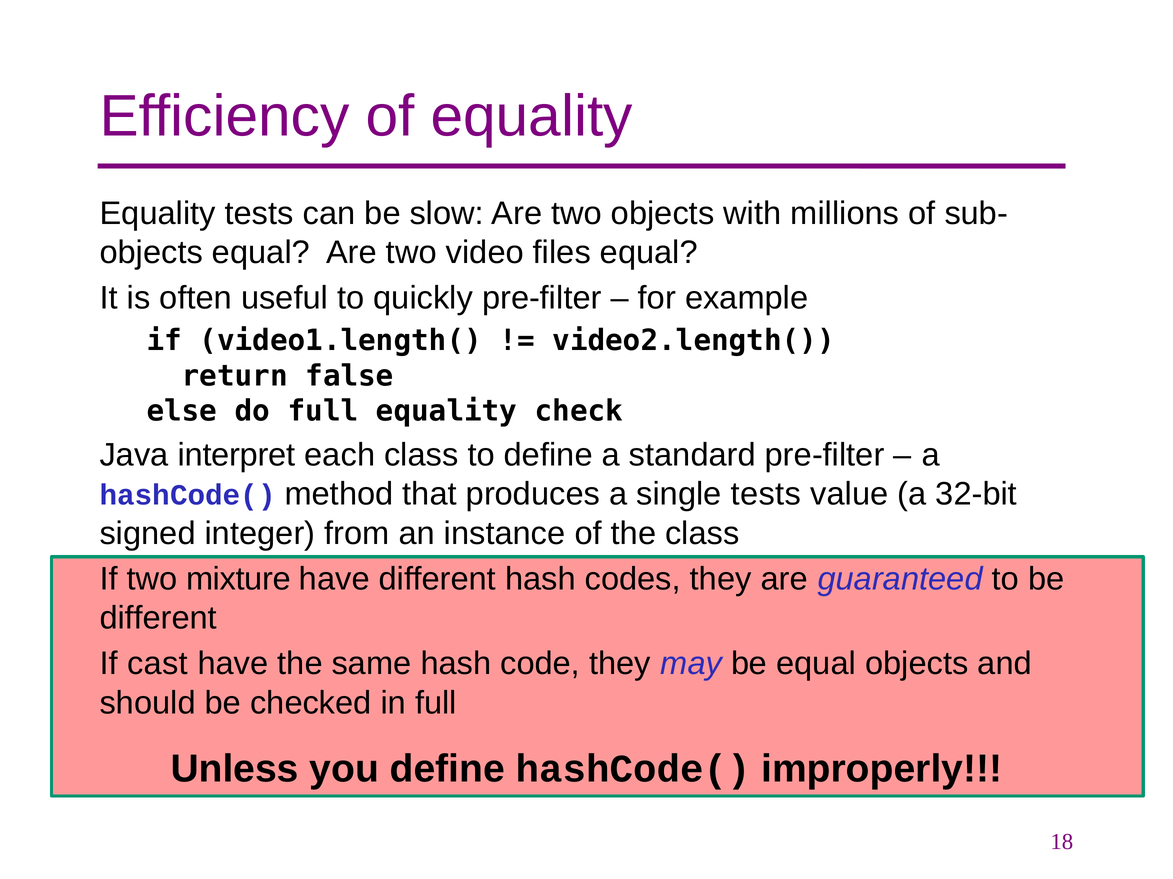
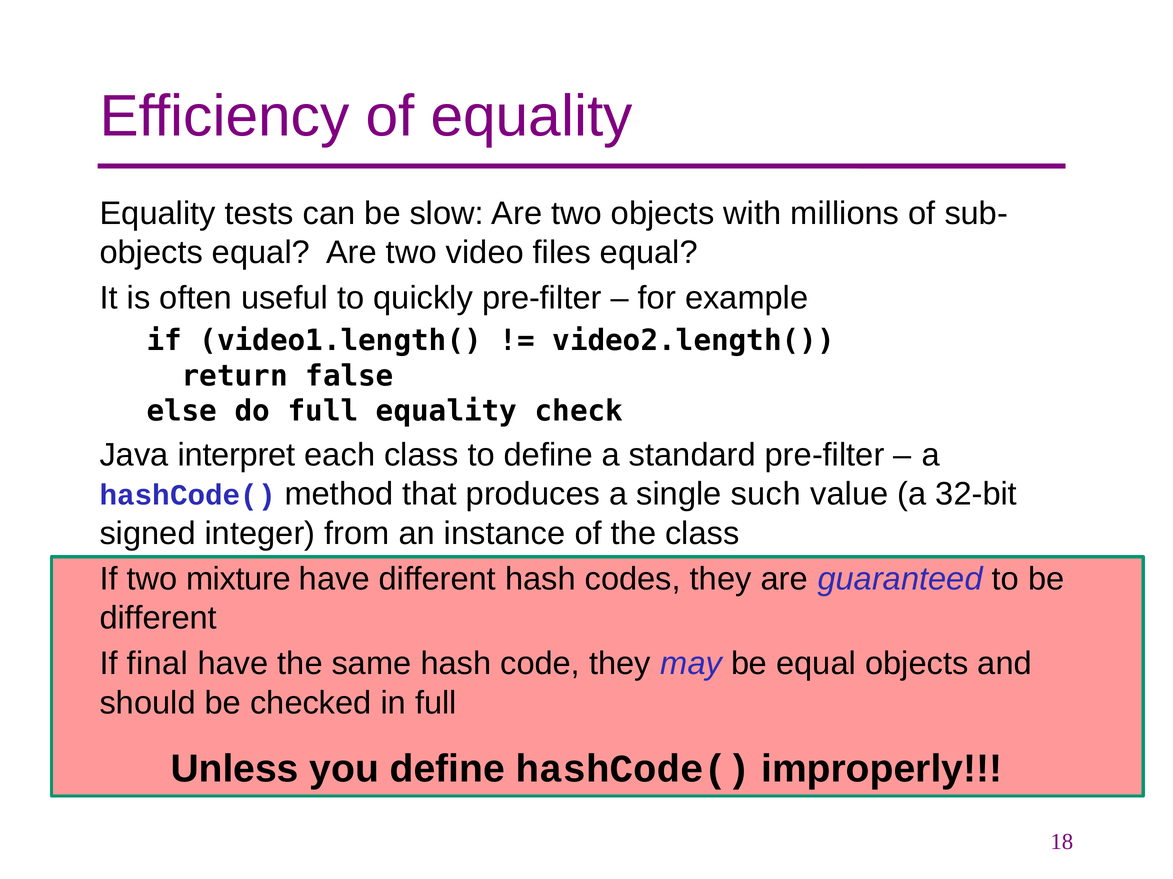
single tests: tests -> such
cast: cast -> final
